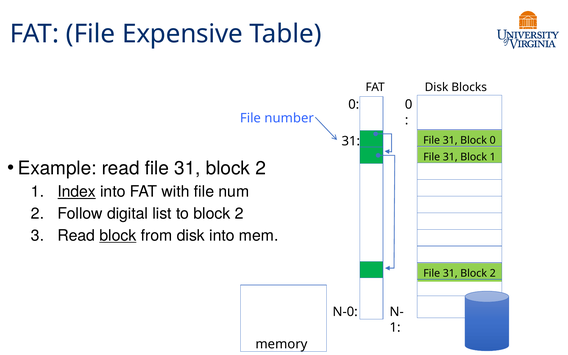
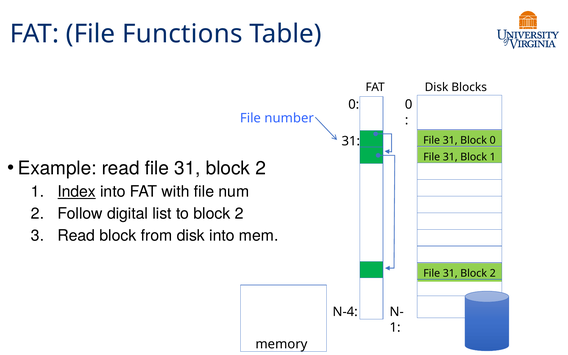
Expensive: Expensive -> Functions
block at (118, 236) underline: present -> none
N-0: N-0 -> N-4
